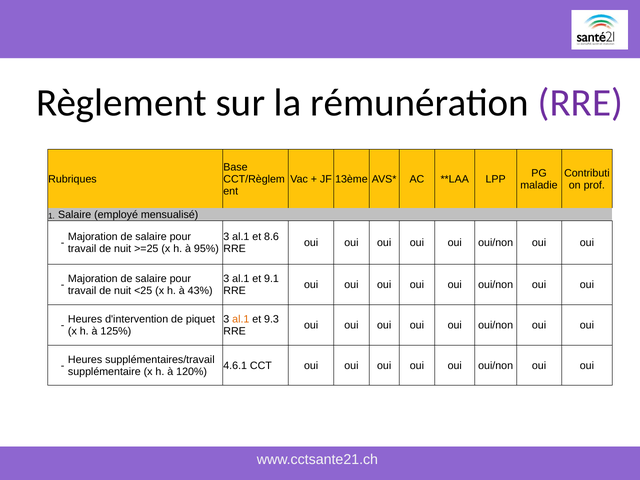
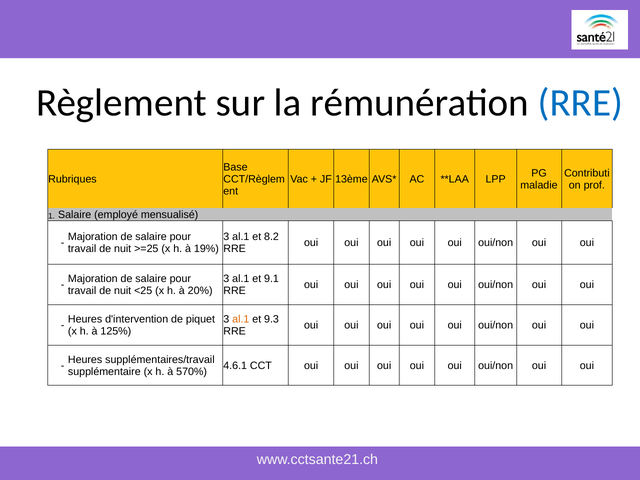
RRE at (580, 103) colour: purple -> blue
8.6: 8.6 -> 8.2
95%: 95% -> 19%
43%: 43% -> 20%
120%: 120% -> 570%
